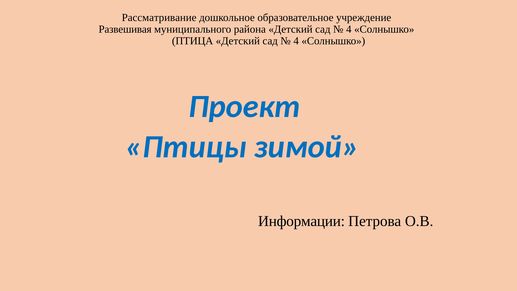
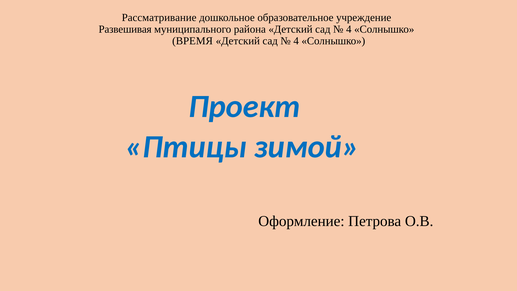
ПТИЦА: ПТИЦА -> ВРЕМЯ
Информации: Информации -> Оформление
